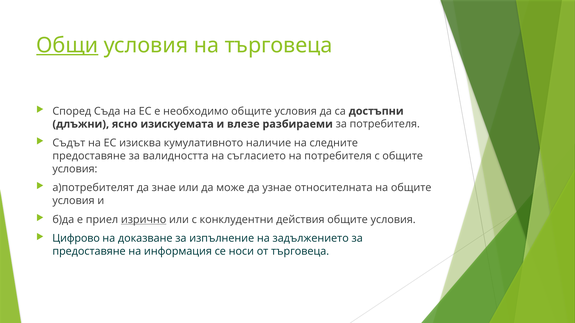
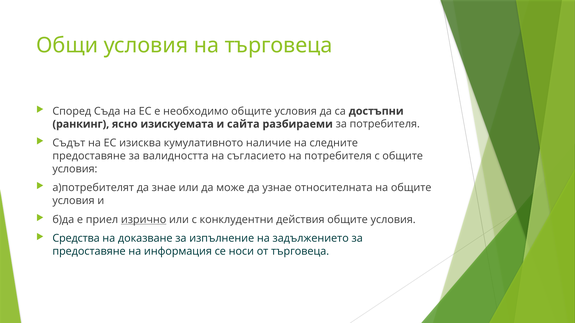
Общи underline: present -> none
длъжни: длъжни -> ранкинг
влезе: влезе -> сайта
Цифрово: Цифрово -> Средства
